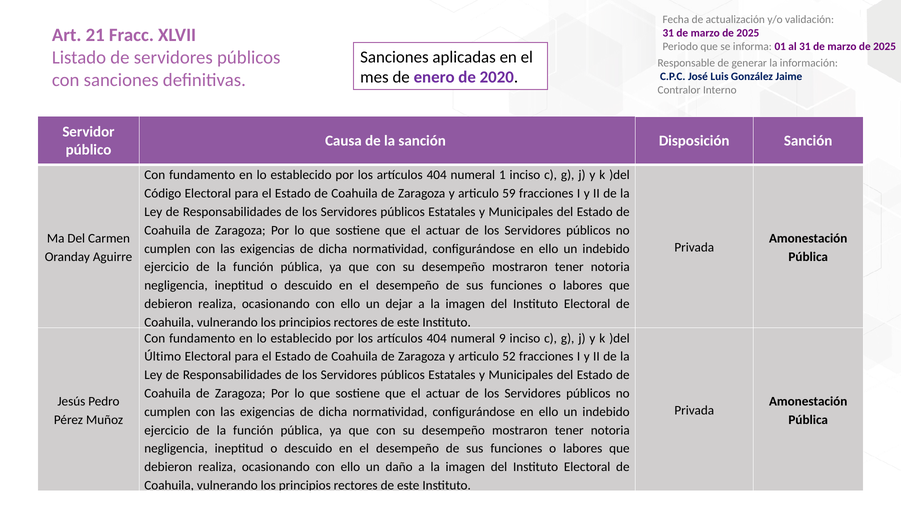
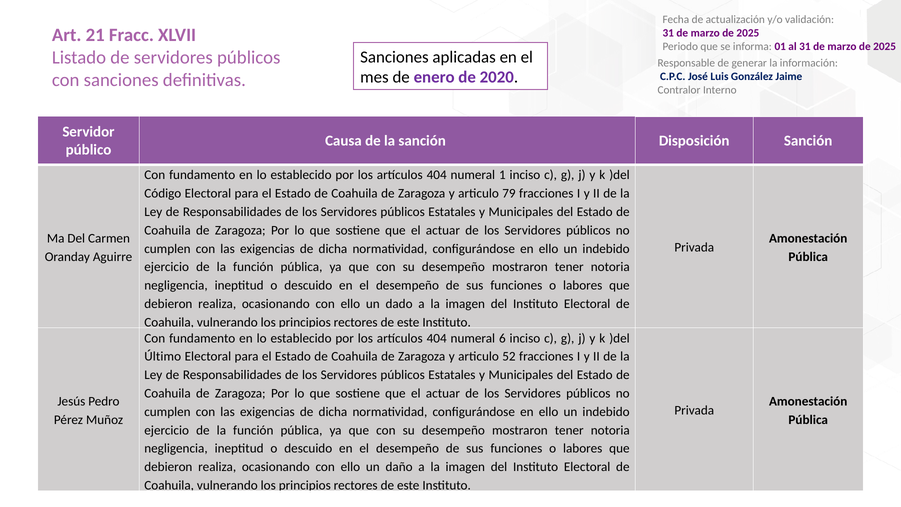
59: 59 -> 79
dejar: dejar -> dado
9: 9 -> 6
